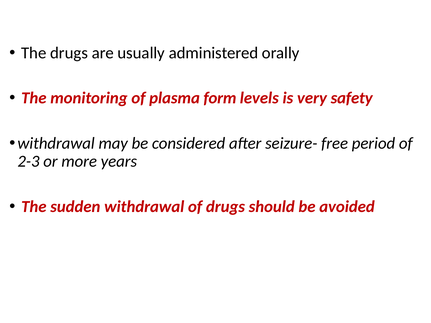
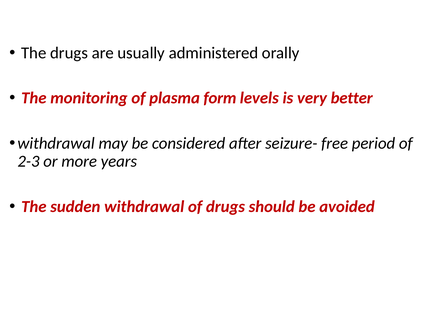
safety: safety -> better
